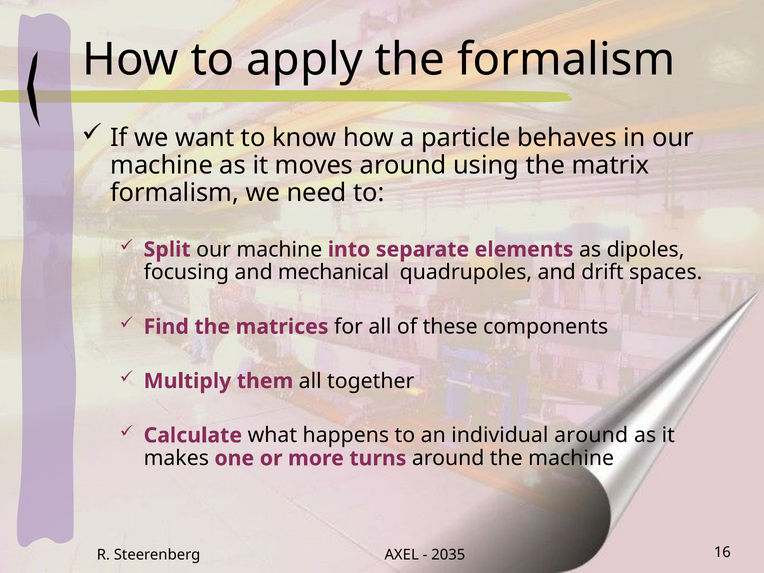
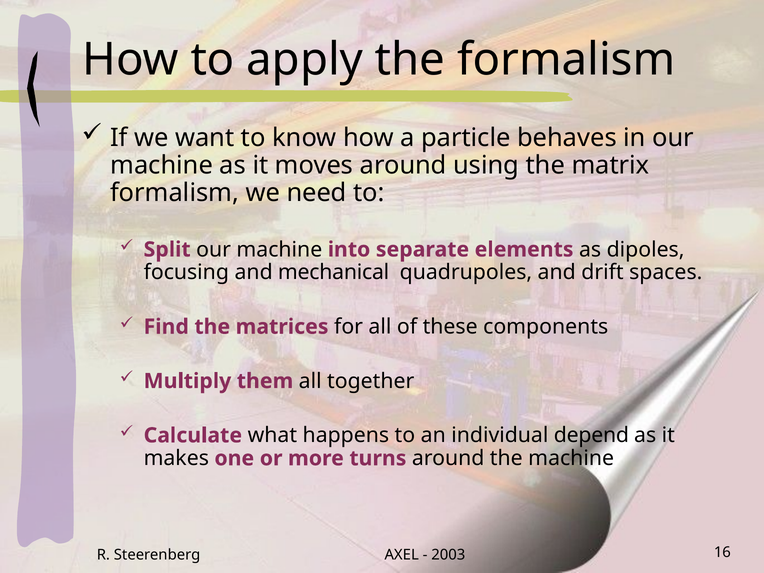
individual around: around -> depend
2035: 2035 -> 2003
